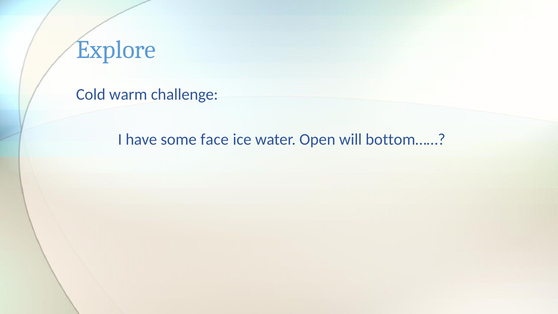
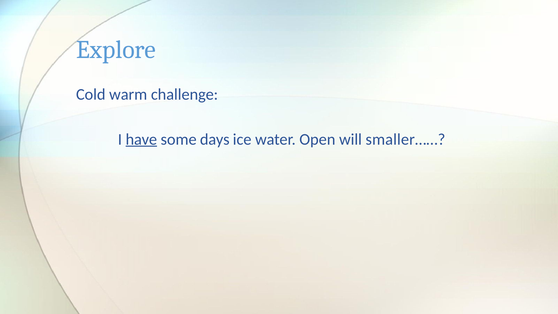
have underline: none -> present
face: face -> days
bottom……: bottom…… -> smaller……
